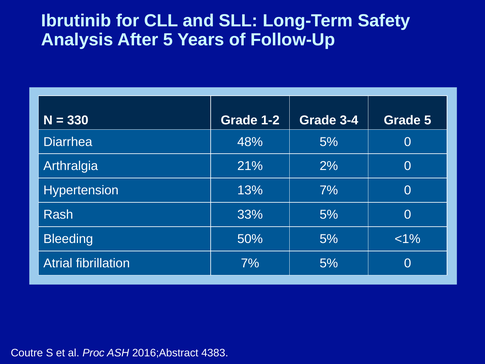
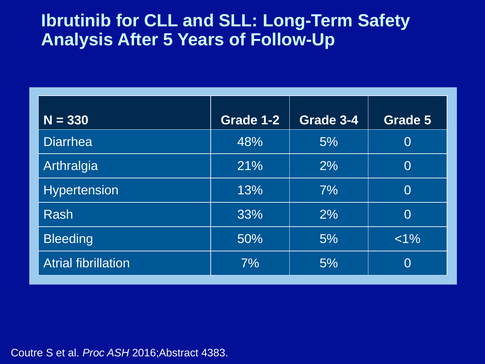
33% 5%: 5% -> 2%
